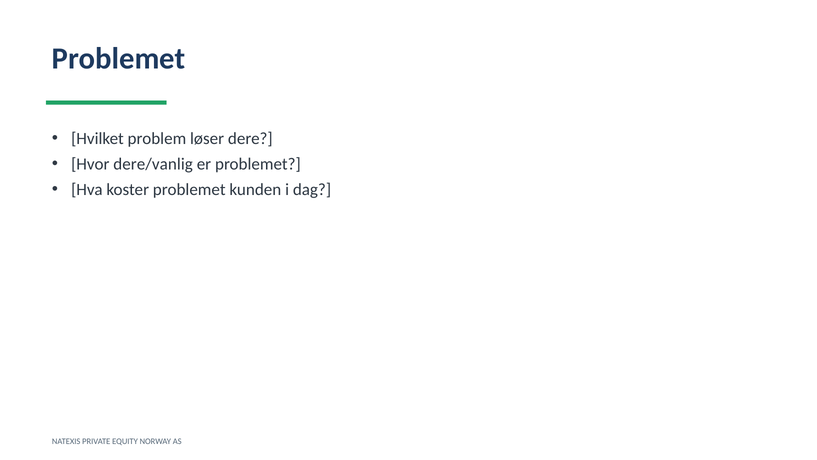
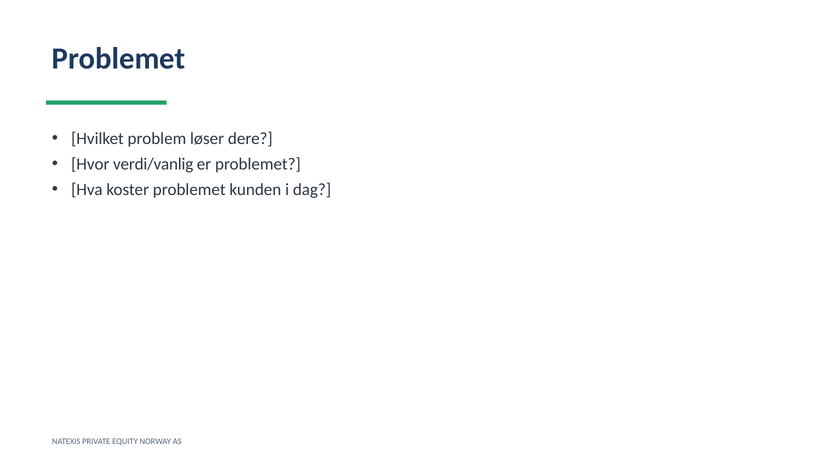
dere/vanlig: dere/vanlig -> verdi/vanlig
